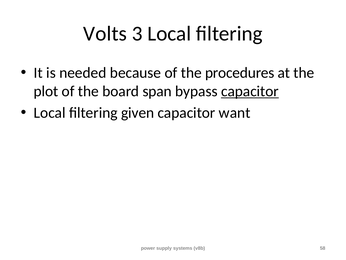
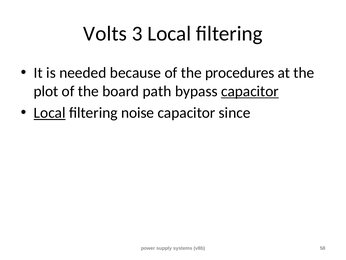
span: span -> path
Local at (50, 113) underline: none -> present
given: given -> noise
want: want -> since
